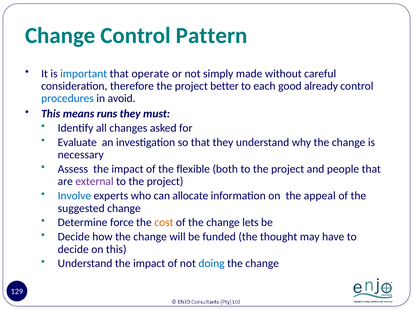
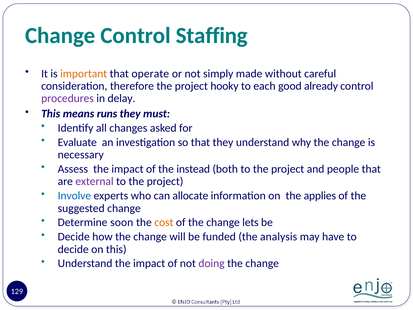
Pattern: Pattern -> Staffing
important colour: blue -> orange
better: better -> hooky
procedures colour: blue -> purple
avoid: avoid -> delay
flexible: flexible -> instead
appeal: appeal -> applies
force: force -> soon
thought: thought -> analysis
doing colour: blue -> purple
